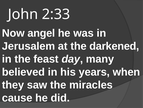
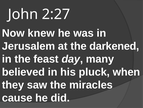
2:33: 2:33 -> 2:27
angel: angel -> knew
years: years -> pluck
